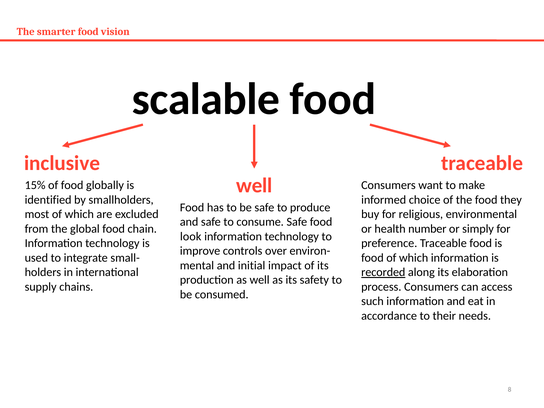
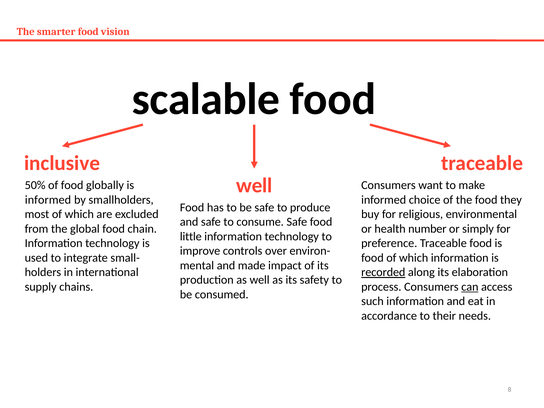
15%: 15% -> 50%
identified at (48, 200): identified -> informed
look: look -> little
initial: initial -> made
can underline: none -> present
